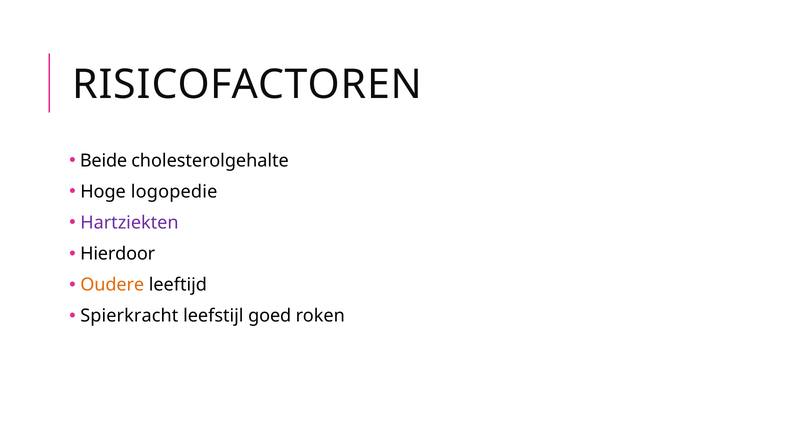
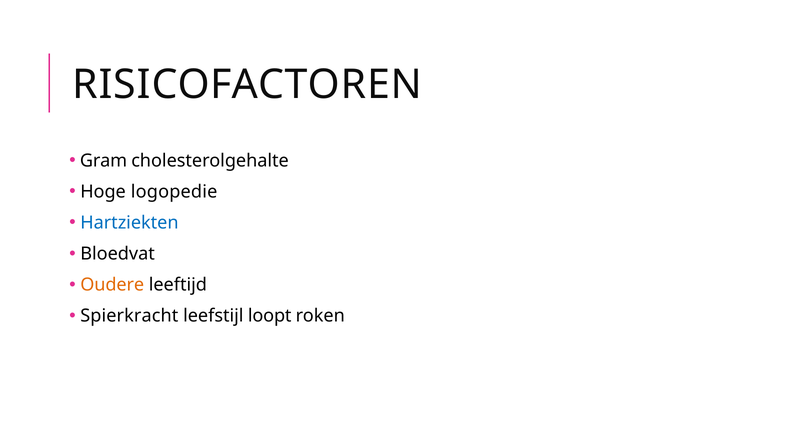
Beide: Beide -> Gram
Hartziekten colour: purple -> blue
Hierdoor: Hierdoor -> Bloedvat
goed: goed -> loopt
